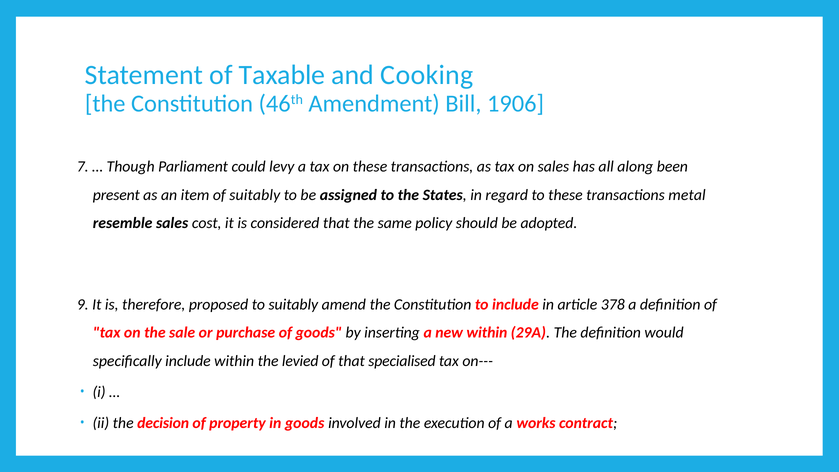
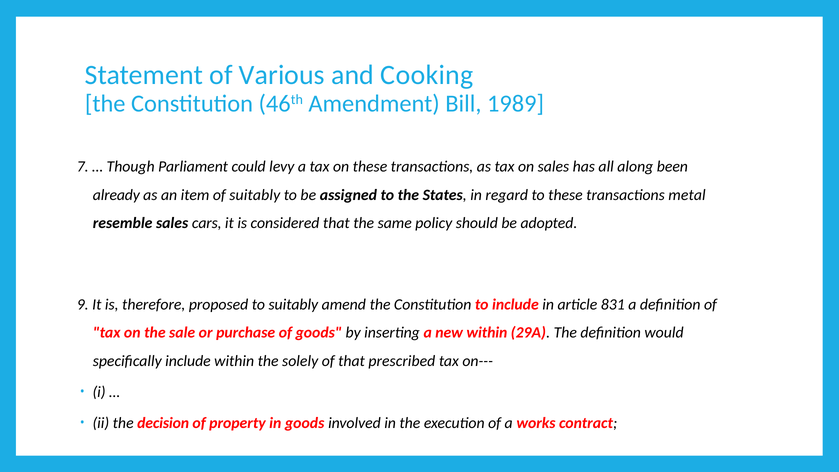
Taxable: Taxable -> Various
1906: 1906 -> 1989
present: present -> already
cost: cost -> cars
378: 378 -> 831
levied: levied -> solely
specialised: specialised -> prescribed
